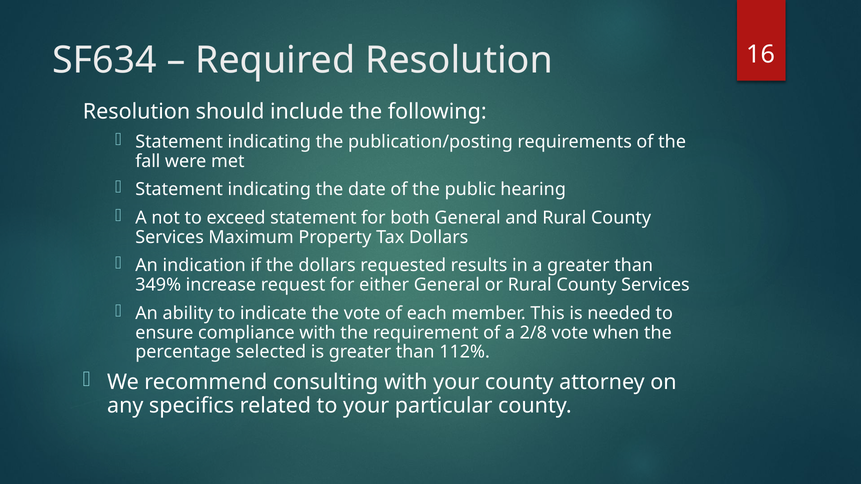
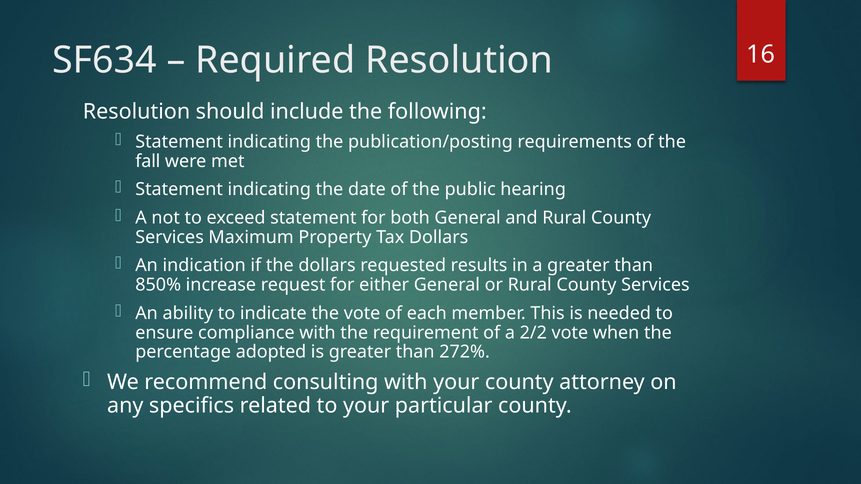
349%: 349% -> 850%
2/8: 2/8 -> 2/2
selected: selected -> adopted
112%: 112% -> 272%
